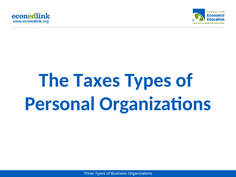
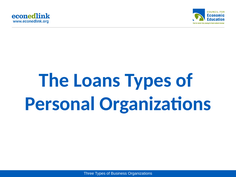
Taxes: Taxes -> Loans
